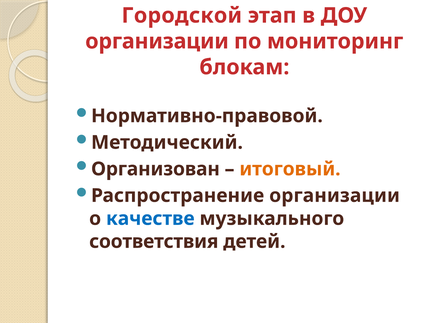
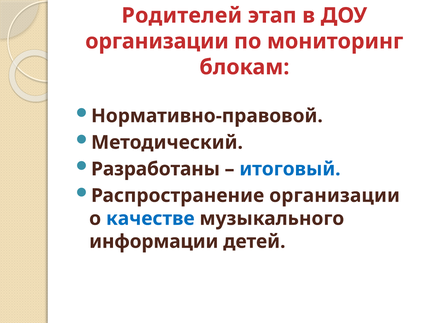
Городской: Городской -> Родителей
Организован: Организован -> Разработаны
итоговый colour: orange -> blue
соответствия: соответствия -> информации
